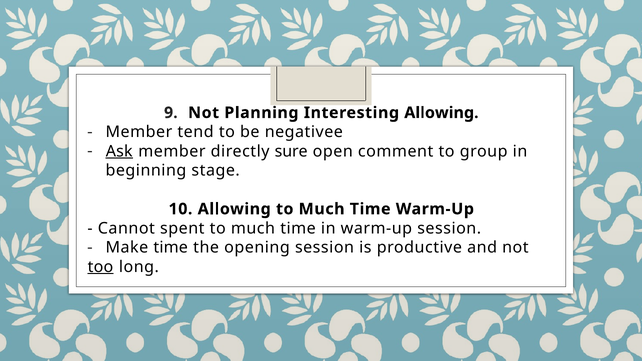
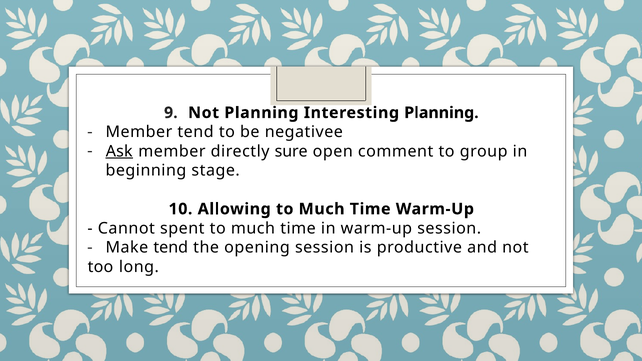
Interesting Allowing: Allowing -> Planning
Make time: time -> tend
too underline: present -> none
